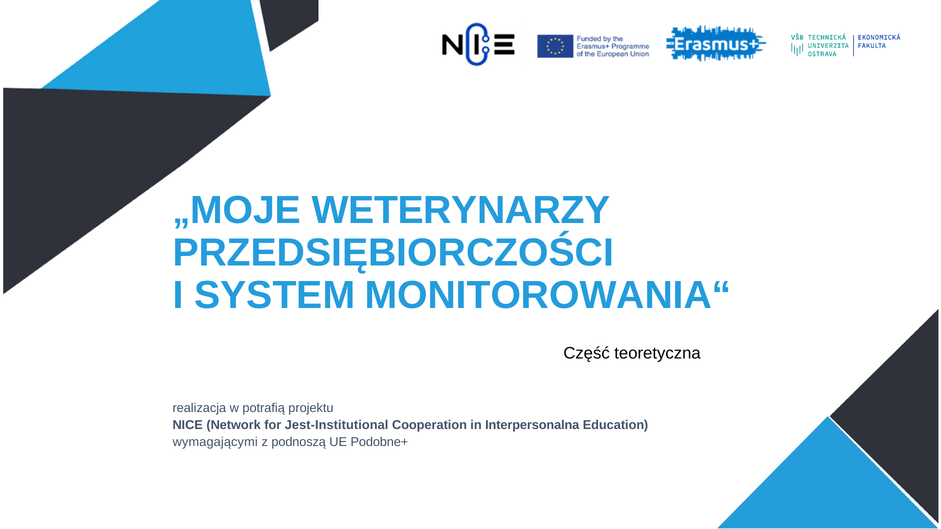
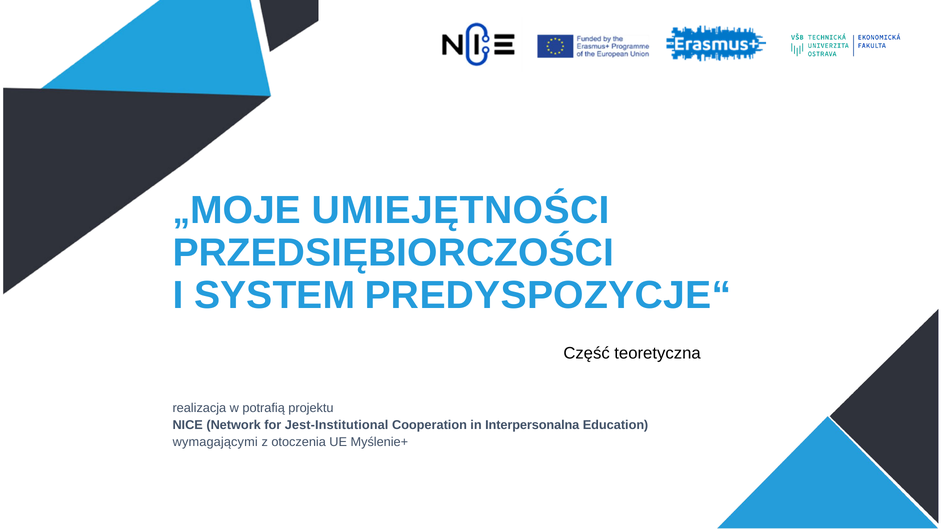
WETERYNARZY: WETERYNARZY -> UMIEJĘTNOŚCI
MONITOROWANIA“: MONITOROWANIA“ -> PREDYSPOZYCJE“
podnoszą: podnoszą -> otoczenia
Podobne+: Podobne+ -> Myślenie+
